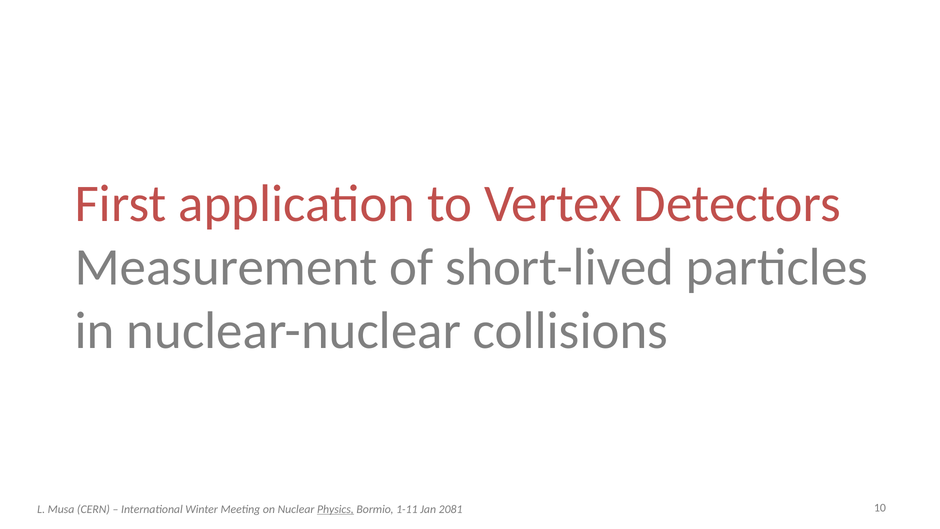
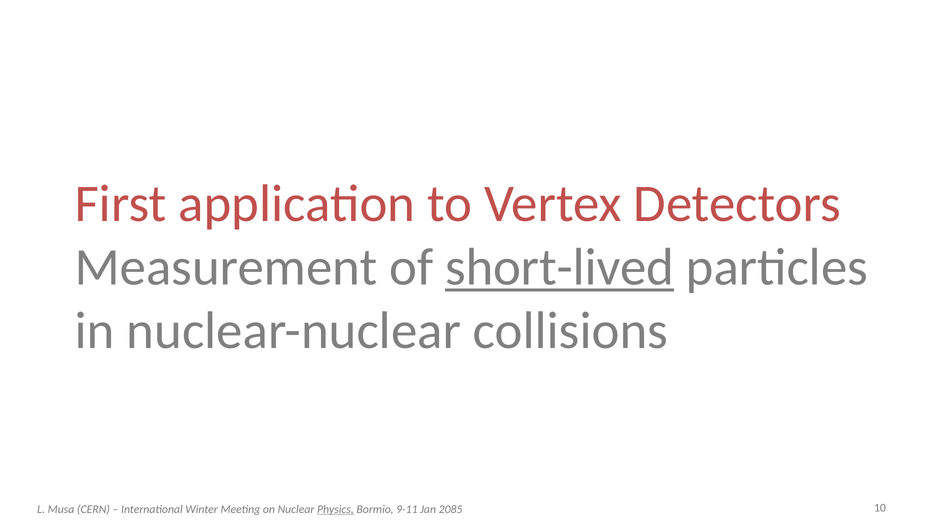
short-lived underline: none -> present
1-11: 1-11 -> 9-11
2081: 2081 -> 2085
